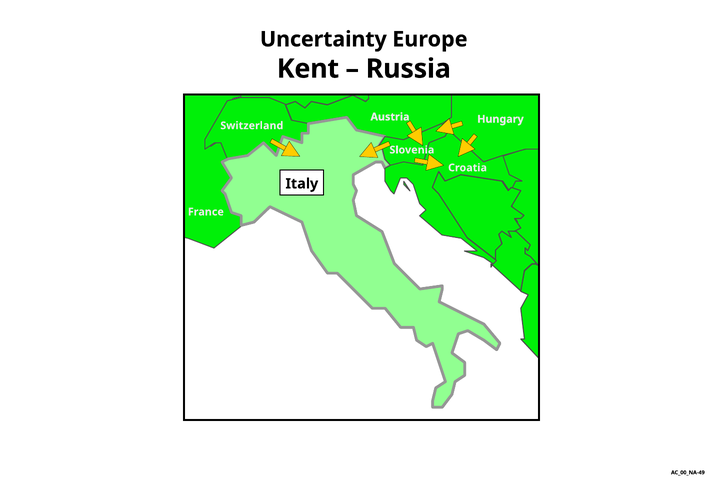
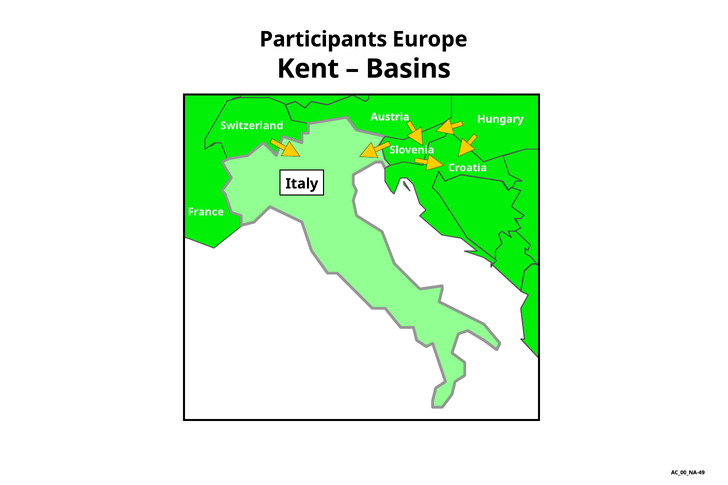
Uncertainty: Uncertainty -> Participants
Russia: Russia -> Basins
